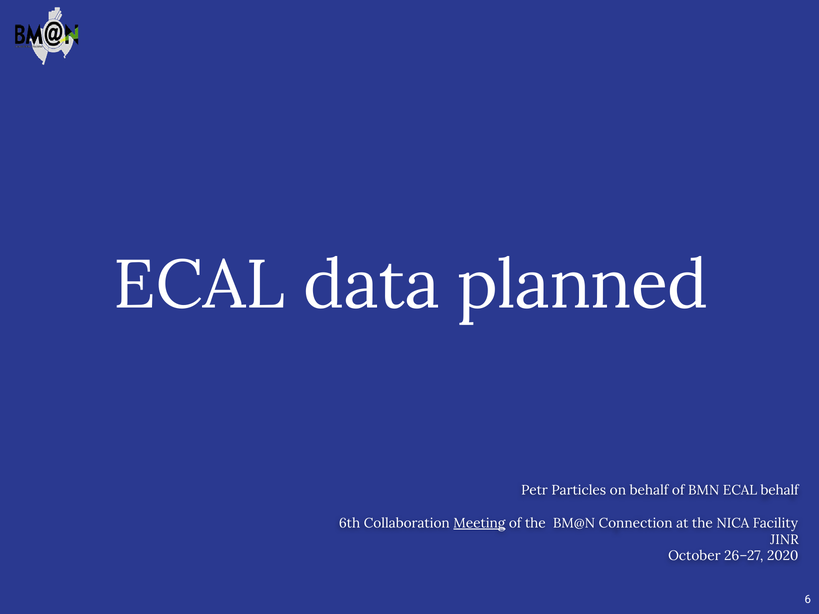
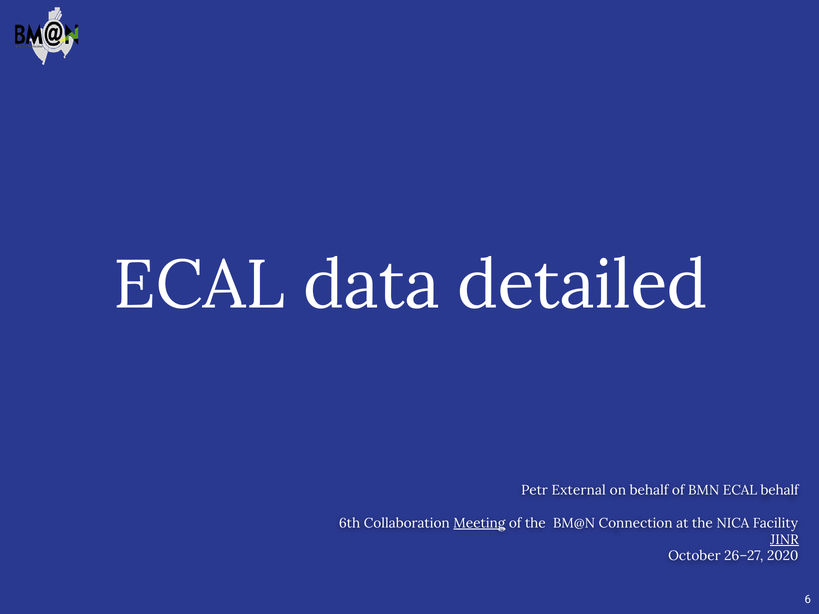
planned: planned -> detailed
Particles: Particles -> External
JINR underline: none -> present
